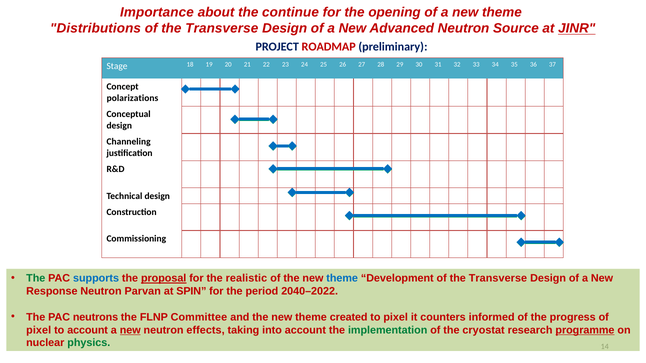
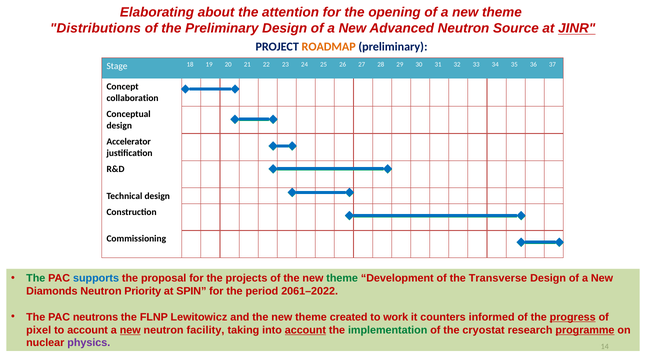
Importance: Importance -> Elaborating
continue: continue -> attention
Transverse at (222, 29): Transverse -> Preliminary
ROADMAP colour: red -> orange
polarizations: polarizations -> collaboration
Channeling: Channeling -> Accelerator
proposal underline: present -> none
realistic: realistic -> projects
theme at (342, 279) colour: blue -> green
Response: Response -> Diamonds
Parvan: Parvan -> Priority
2040–2022: 2040–2022 -> 2061–2022
Committee: Committee -> Lewitowicz
to pixel: pixel -> work
progress underline: none -> present
effects: effects -> facility
account at (305, 330) underline: none -> present
physics colour: green -> purple
